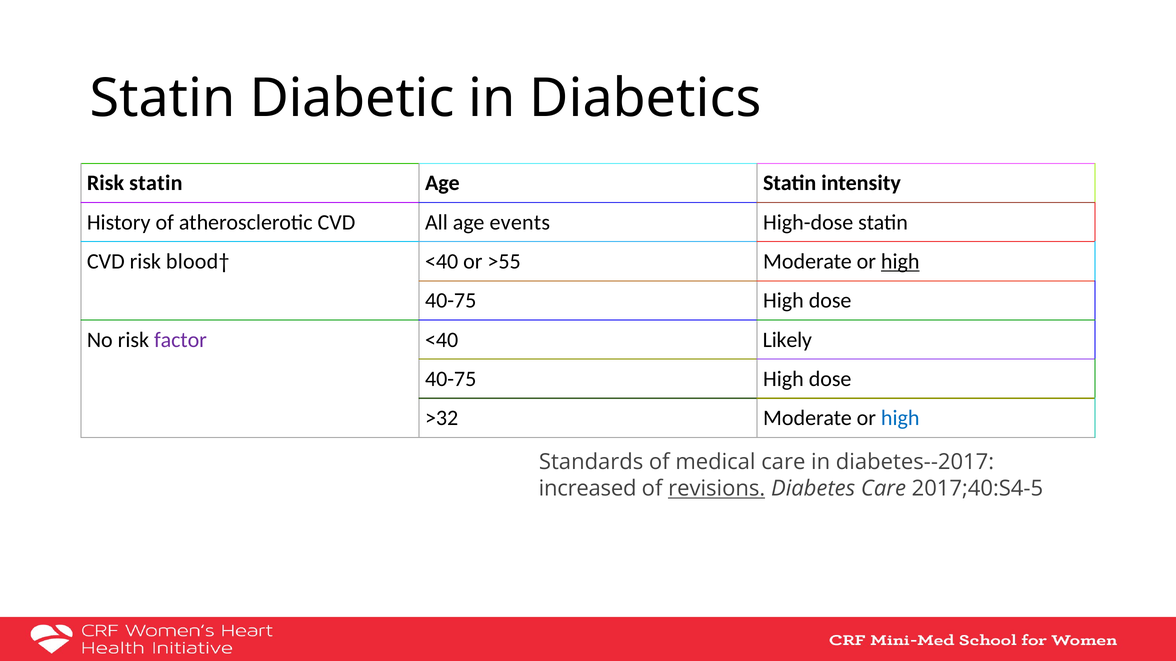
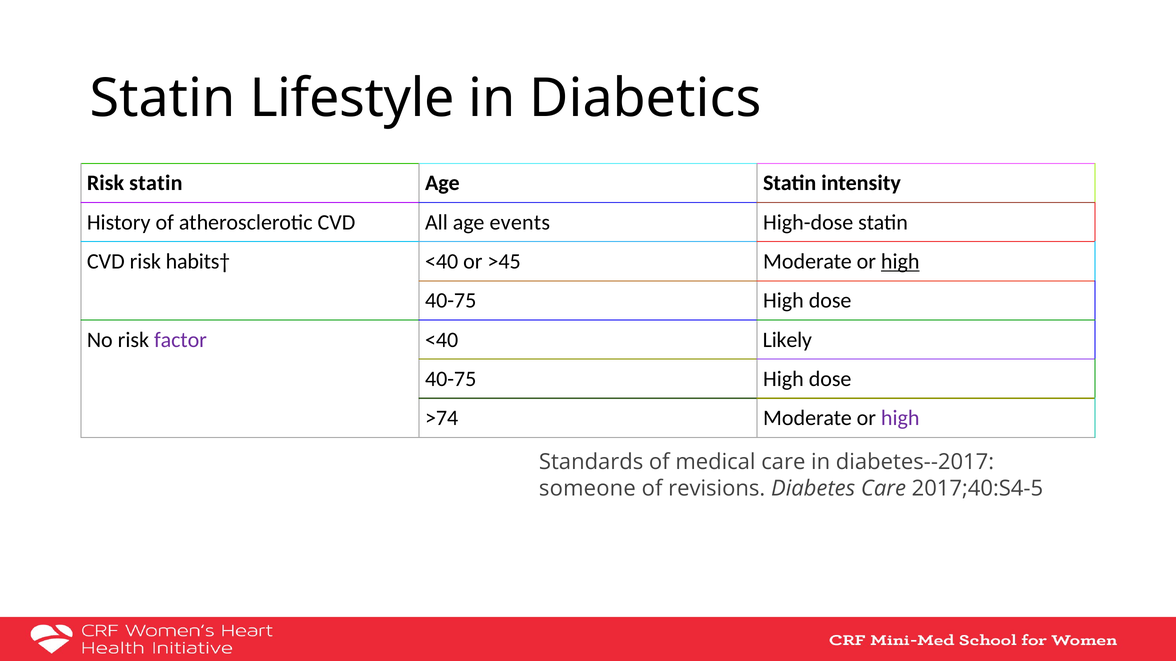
Diabetic: Diabetic -> Lifestyle
blood†: blood† -> habits†
>55: >55 -> >45
>32: >32 -> >74
high at (900, 418) colour: blue -> purple
increased: increased -> someone
revisions underline: present -> none
